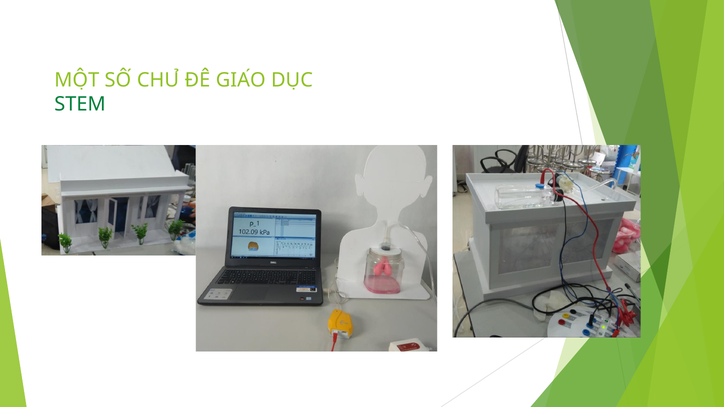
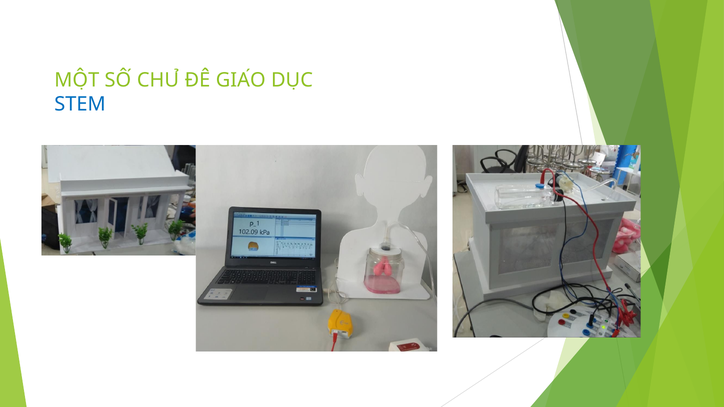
STEM colour: green -> blue
